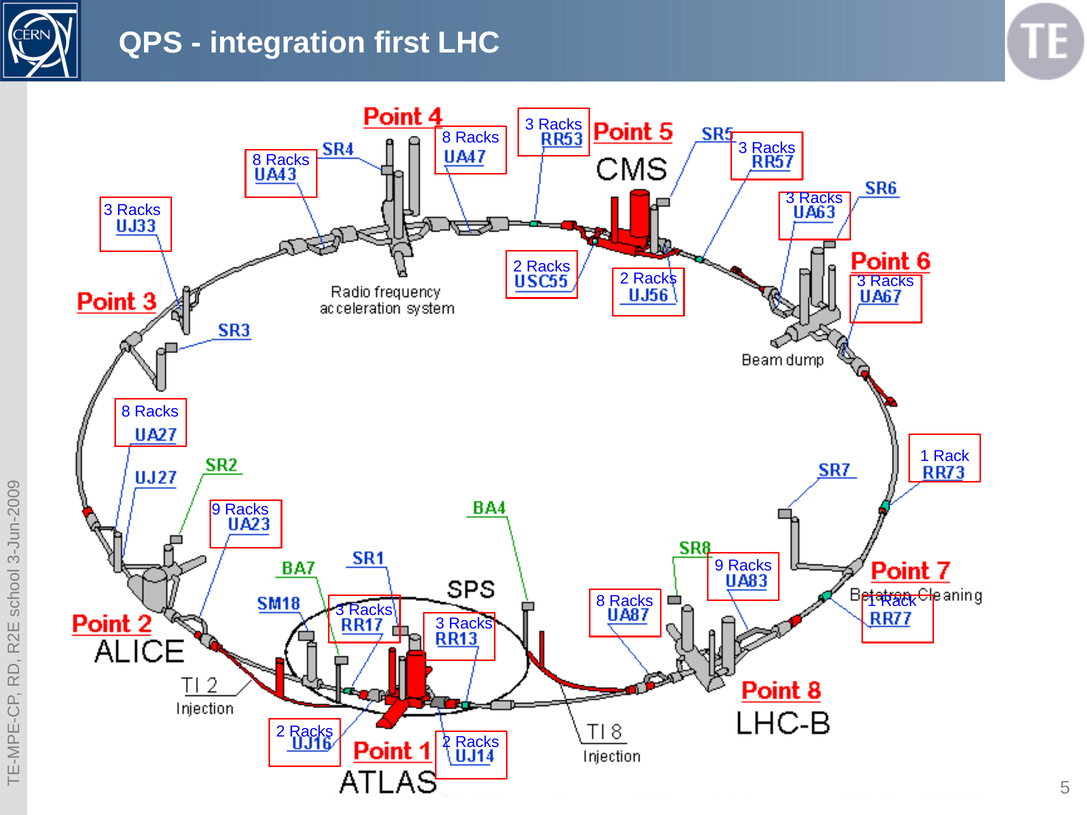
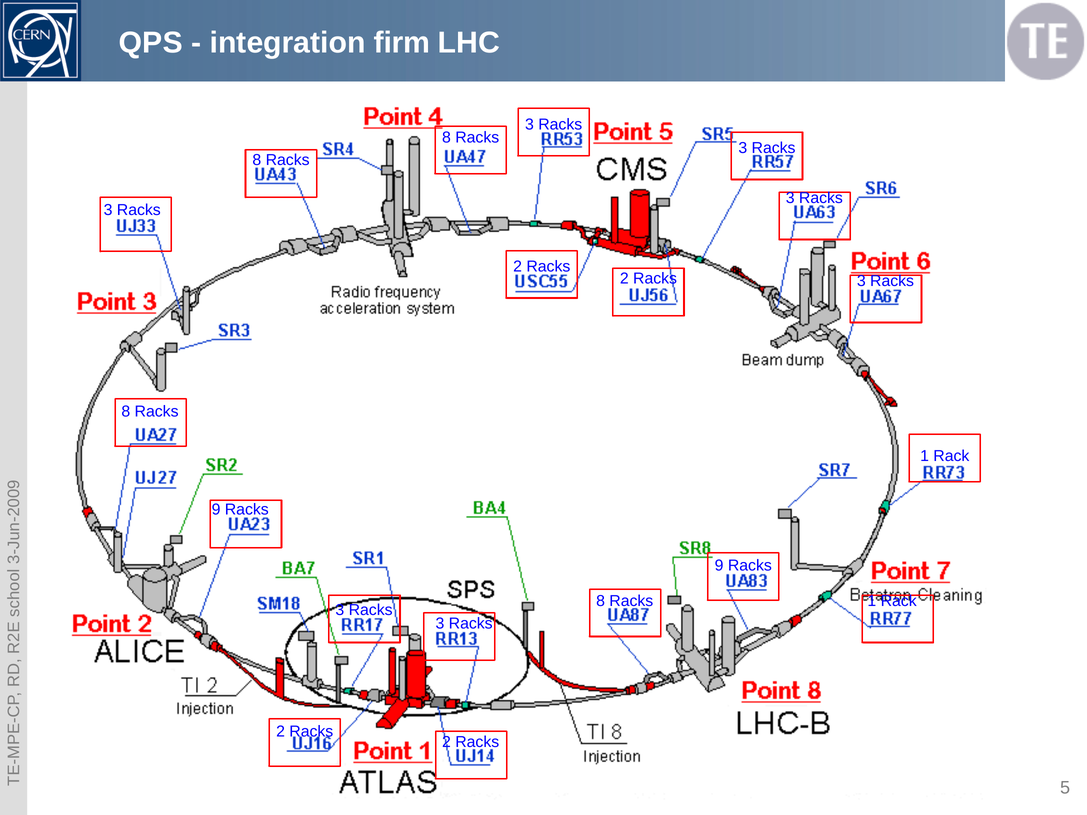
first: first -> firm
